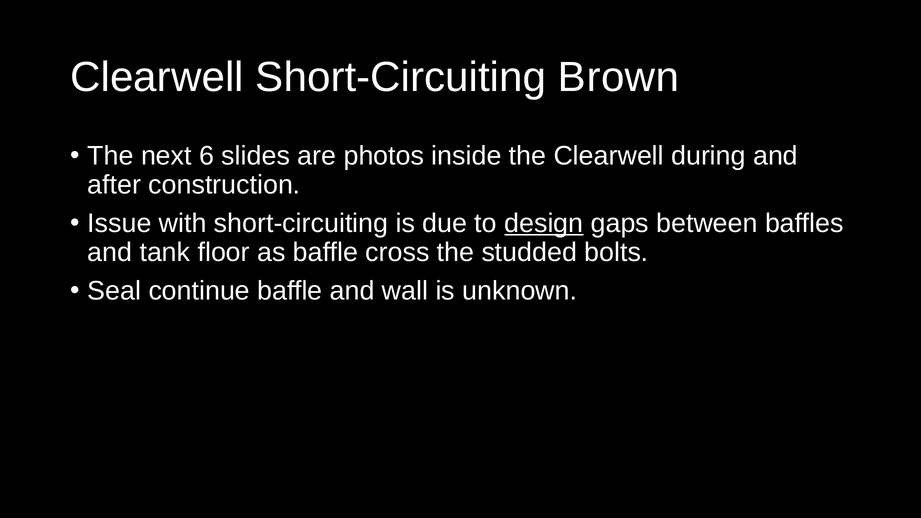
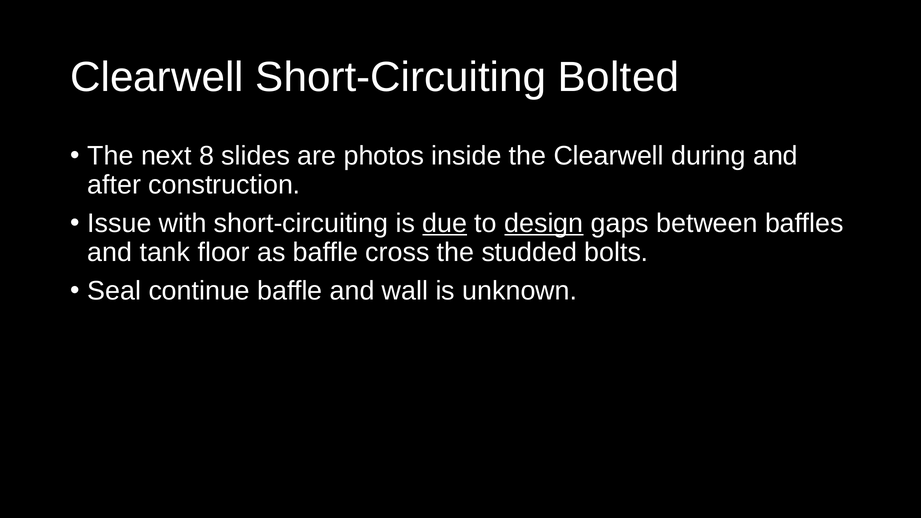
Brown: Brown -> Bolted
6: 6 -> 8
due underline: none -> present
